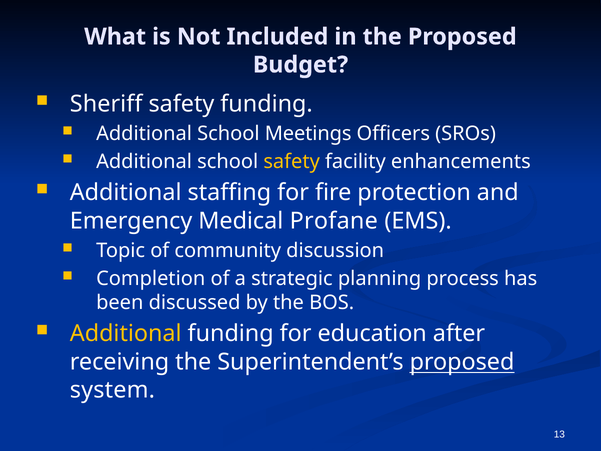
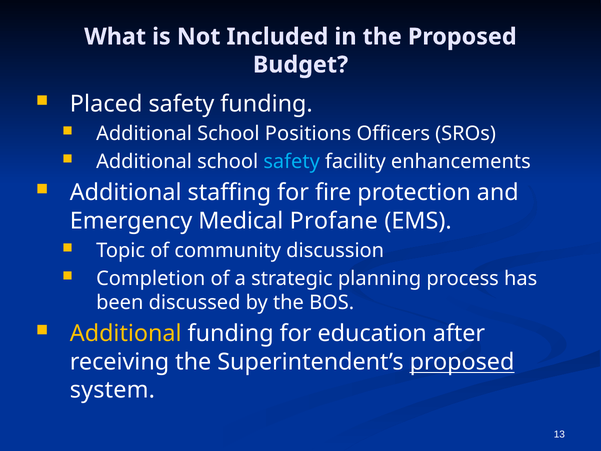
Sheriff: Sheriff -> Placed
Meetings: Meetings -> Positions
safety at (292, 162) colour: yellow -> light blue
